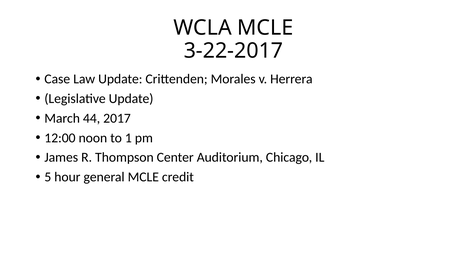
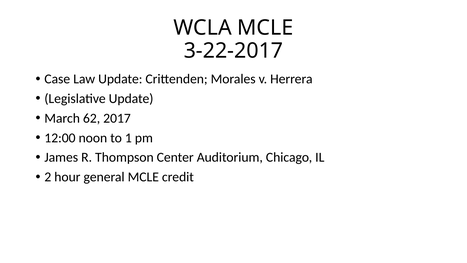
44: 44 -> 62
5: 5 -> 2
